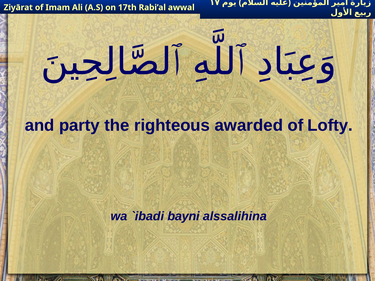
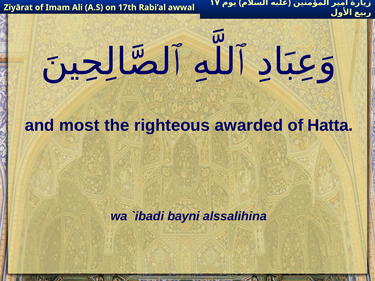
party: party -> most
Lofty: Lofty -> Hatta
